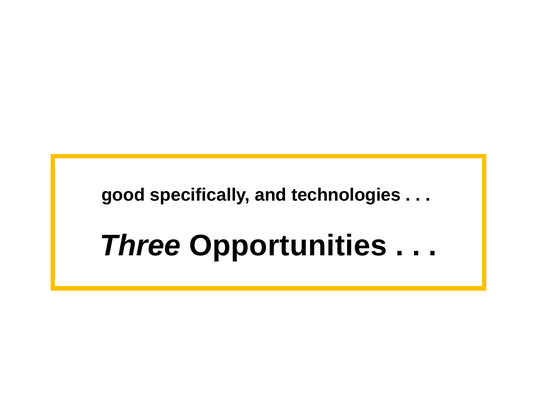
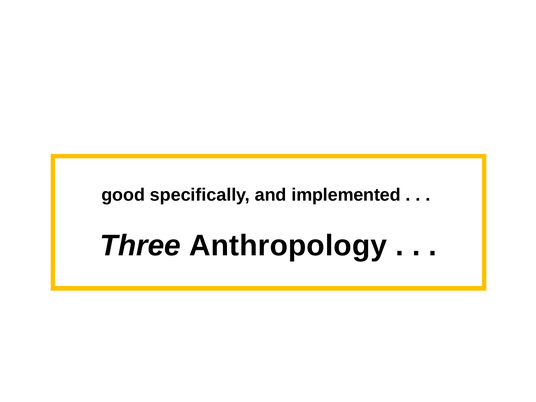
technologies: technologies -> implemented
Opportunities: Opportunities -> Anthropology
